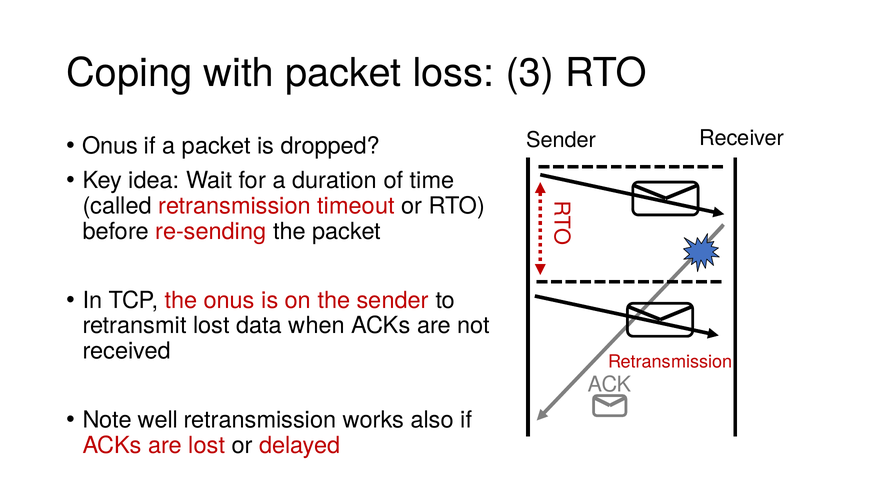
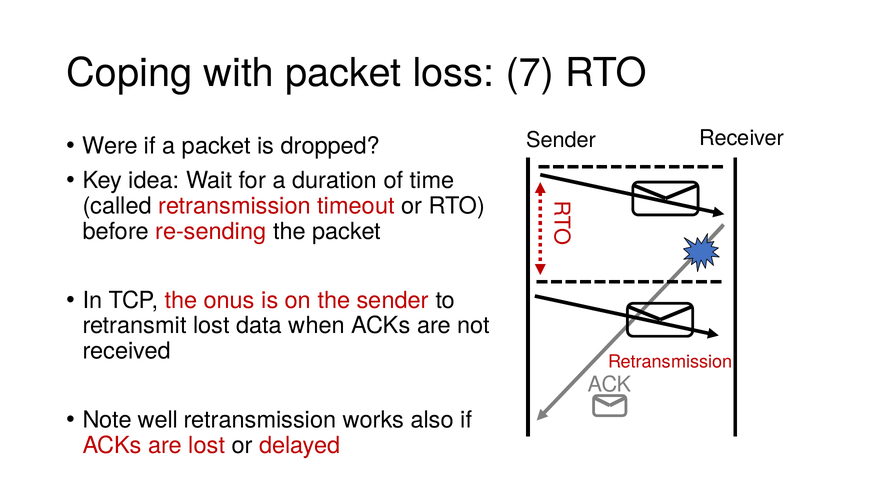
3: 3 -> 7
Onus at (110, 146): Onus -> Were
